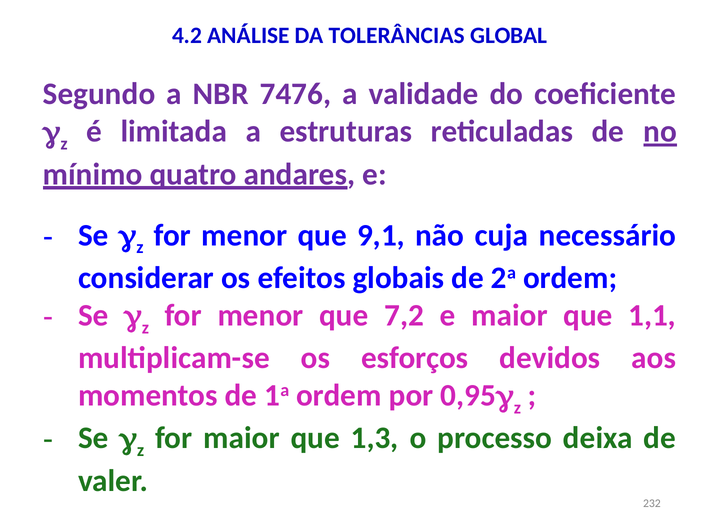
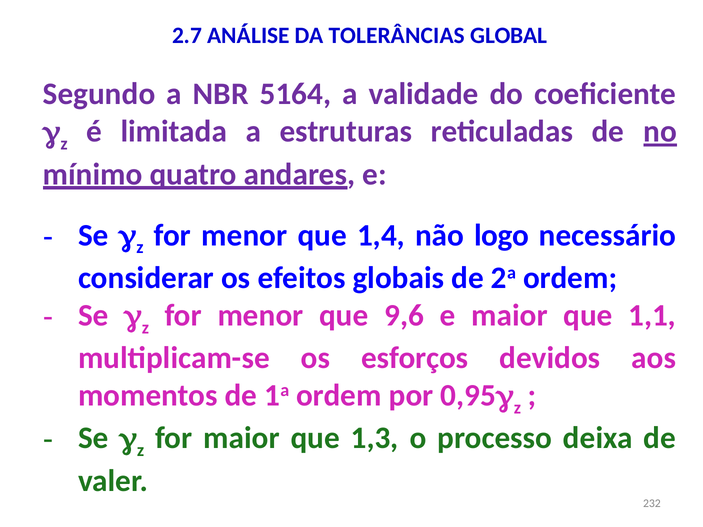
4.2: 4.2 -> 2.7
7476: 7476 -> 5164
9,1: 9,1 -> 1,4
cuja: cuja -> logo
7,2: 7,2 -> 9,6
